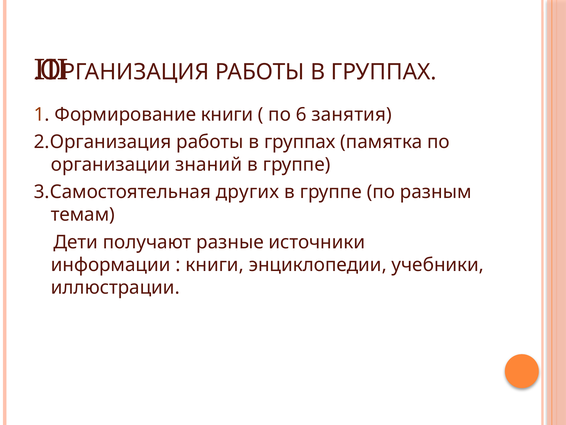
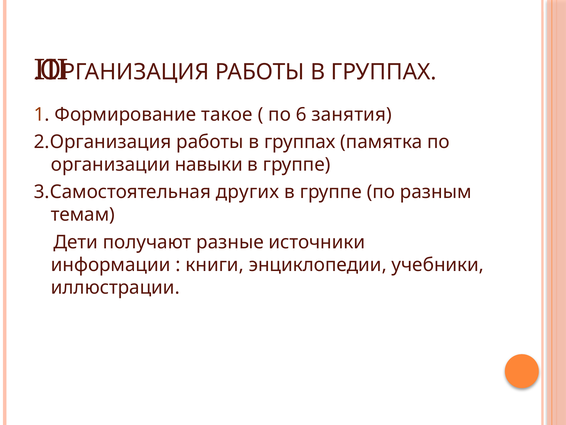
Формирование книги: книги -> такое
знаний: знаний -> навыки
